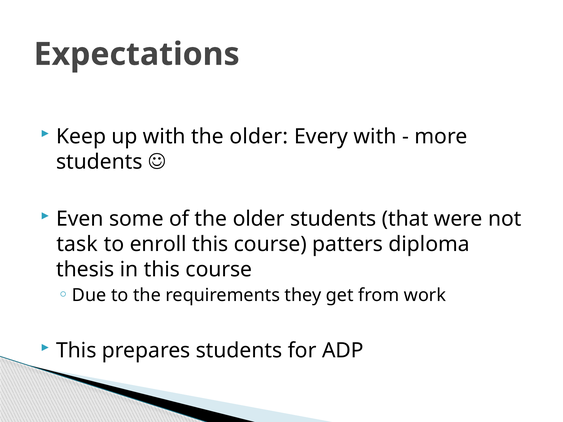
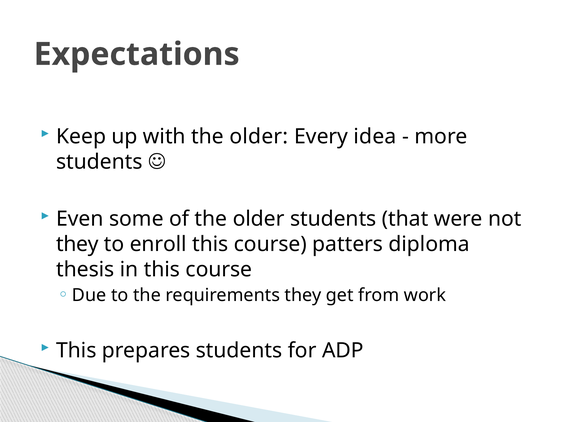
Every with: with -> idea
task at (77, 244): task -> they
